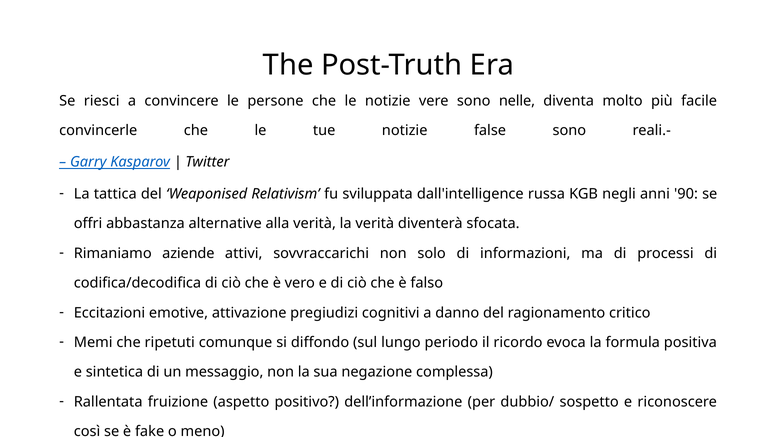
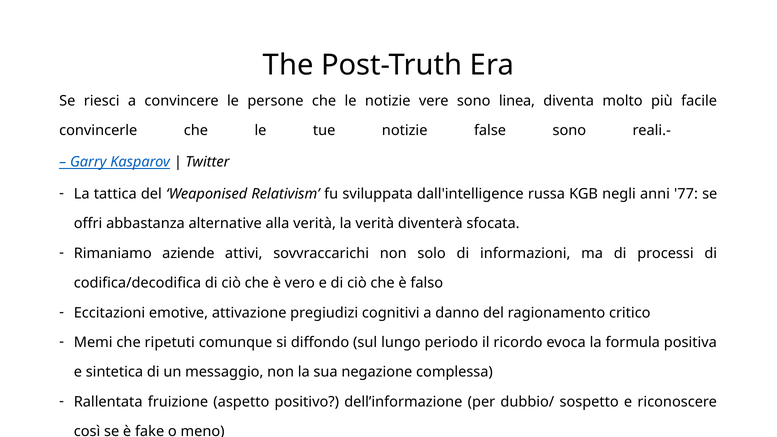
nelle: nelle -> linea
90: 90 -> 77
